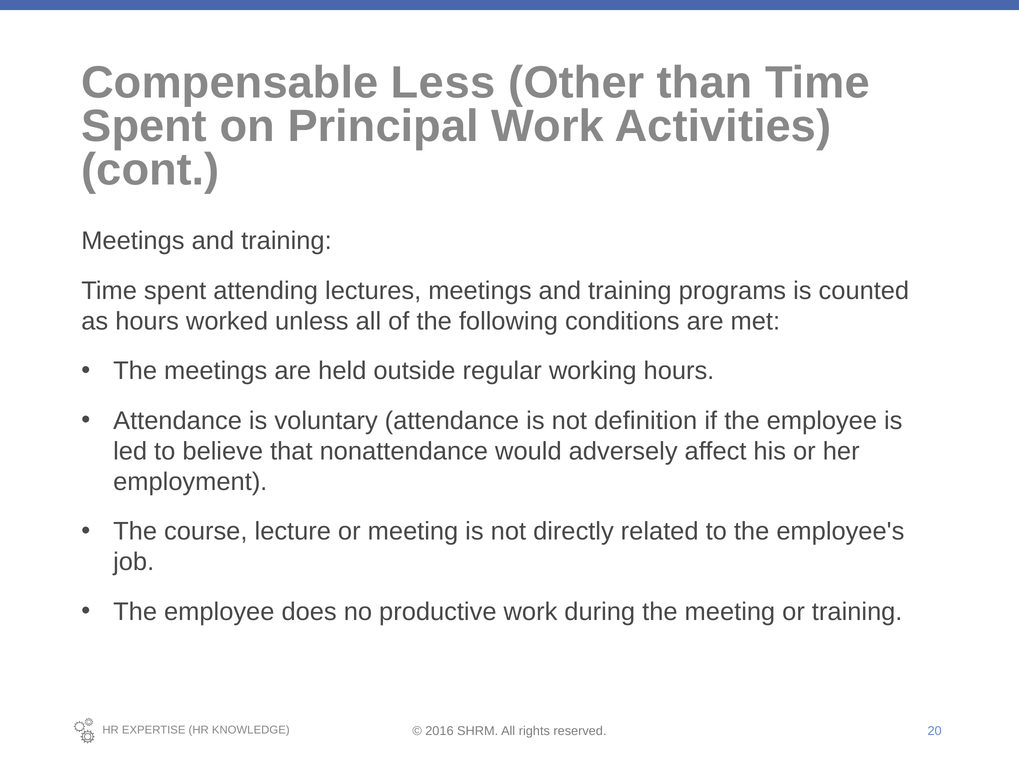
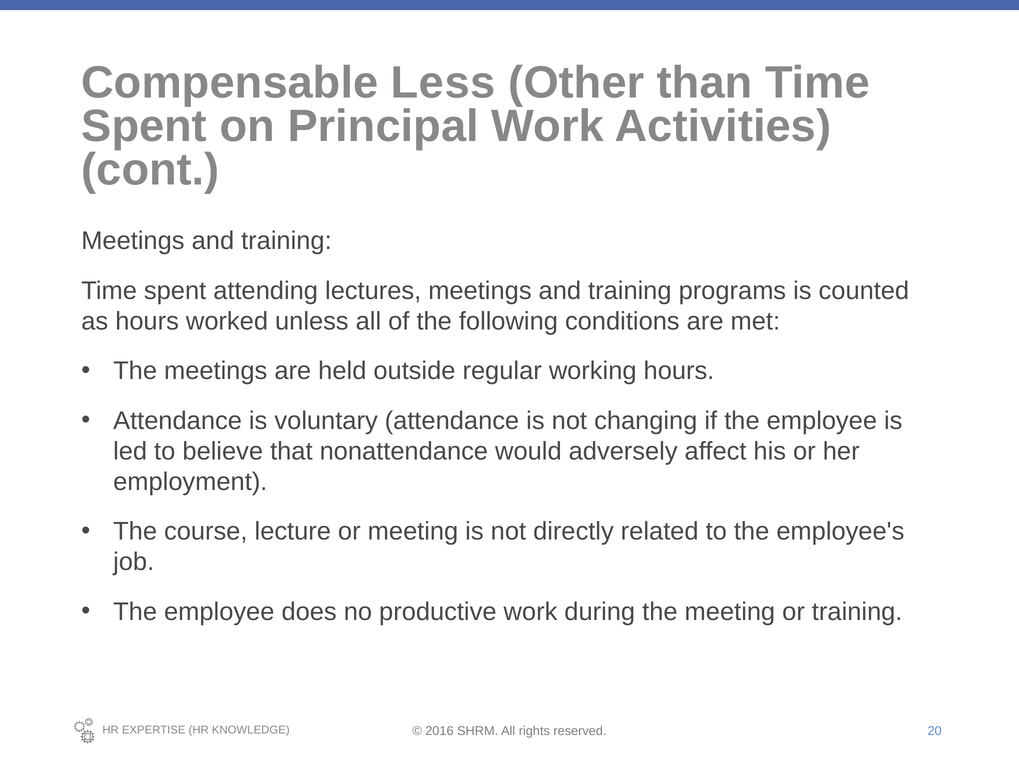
definition: definition -> changing
